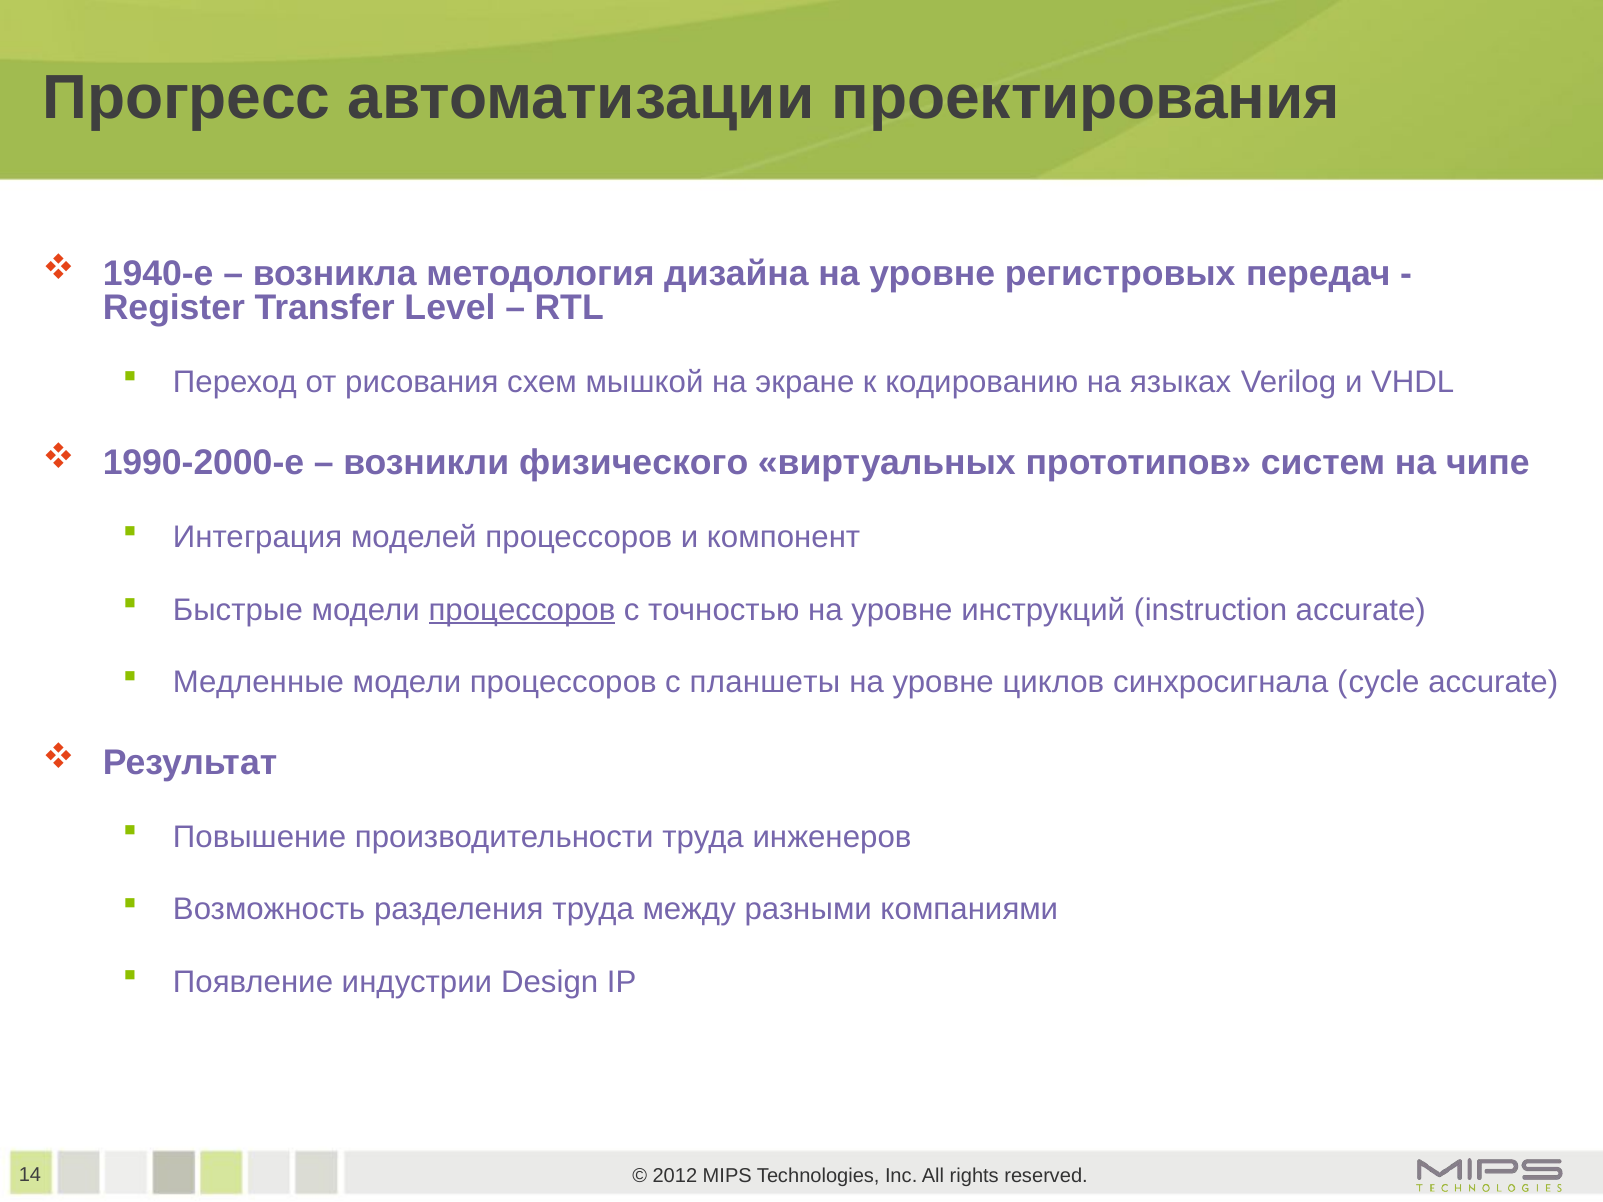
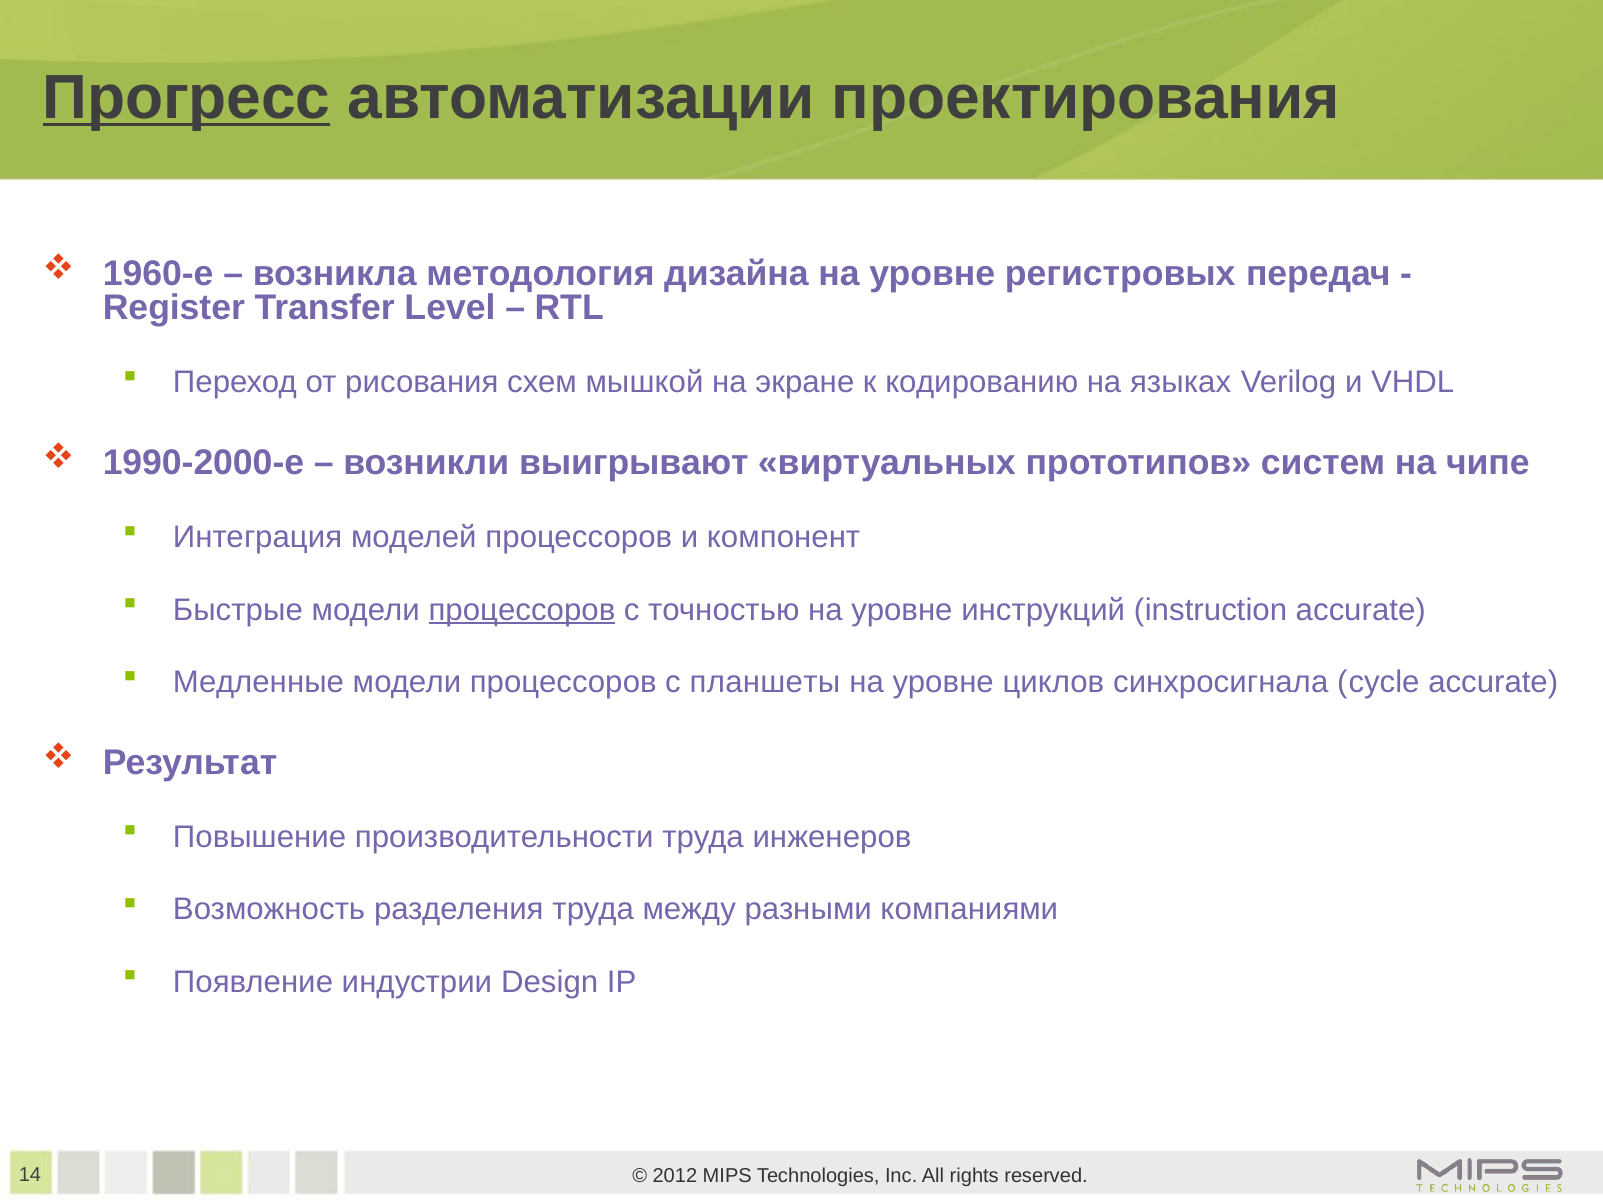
Прогресс underline: none -> present
1940-е: 1940-е -> 1960-е
физического: физического -> выигрывают
